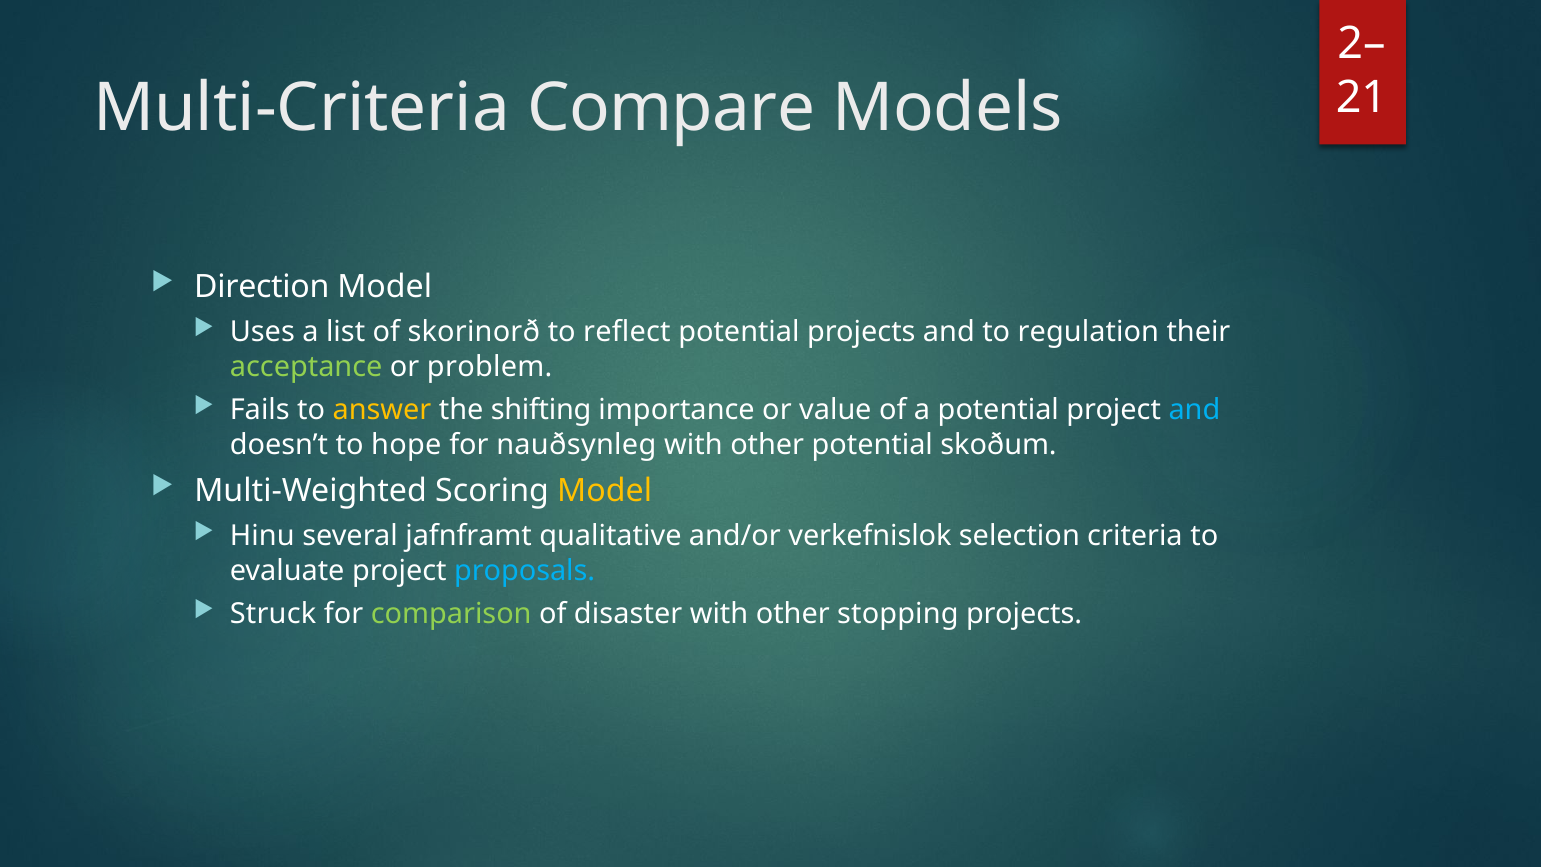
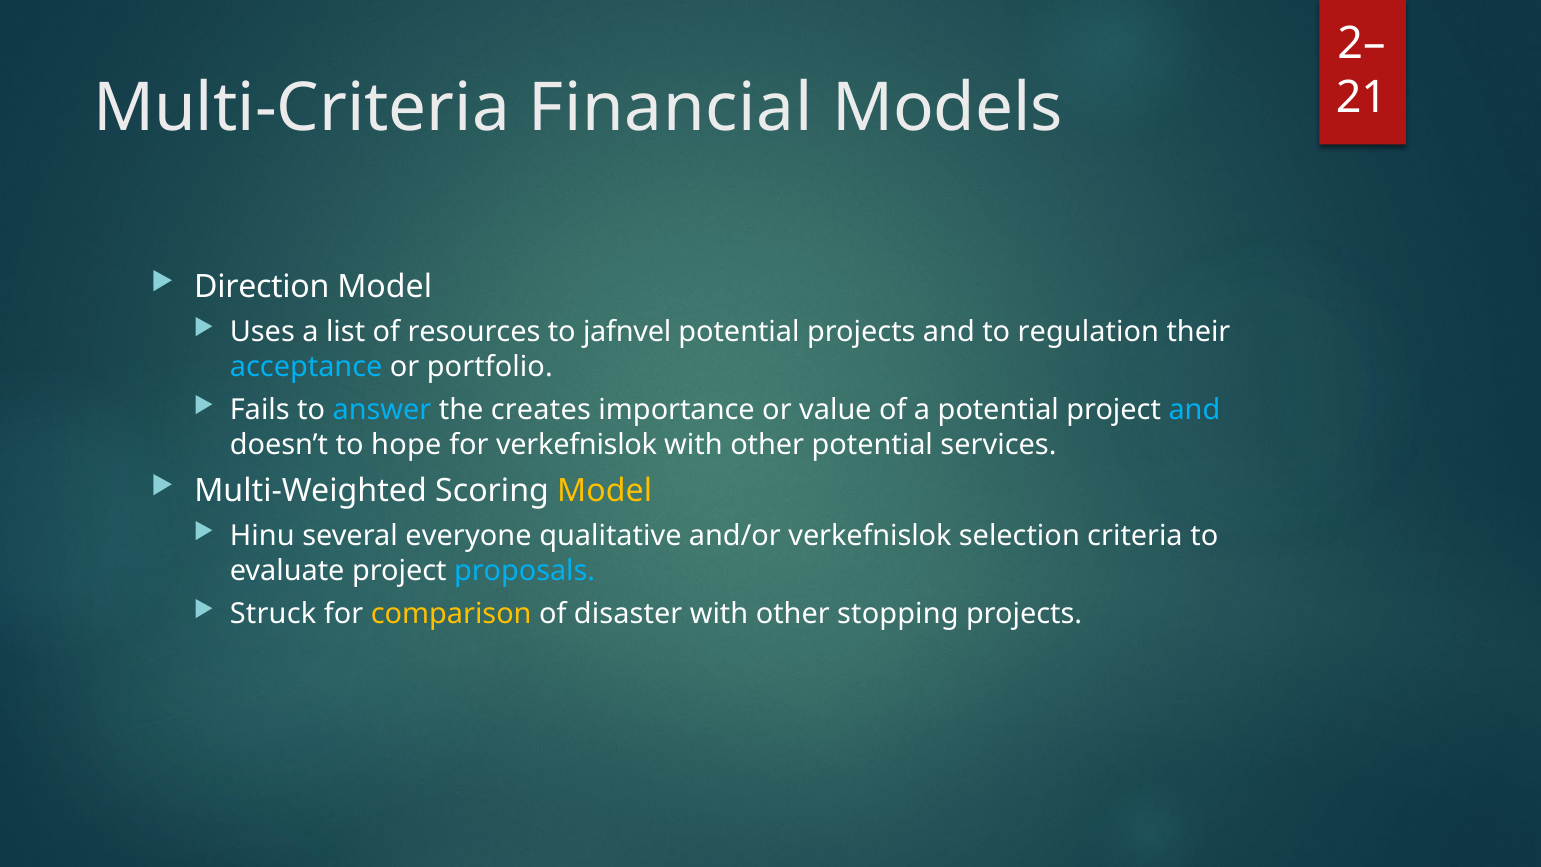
Compare: Compare -> Financial
skorinorð: skorinorð -> resources
reflect: reflect -> jafnvel
acceptance colour: light green -> light blue
problem: problem -> portfolio
answer colour: yellow -> light blue
shifting: shifting -> creates
for nauðsynleg: nauðsynleg -> verkefnislok
skoðum: skoðum -> services
jafnframt: jafnframt -> everyone
comparison colour: light green -> yellow
